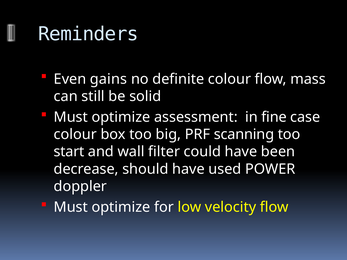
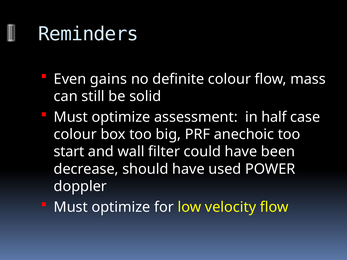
fine: fine -> half
scanning: scanning -> anechoic
